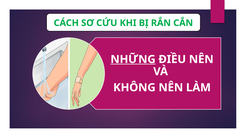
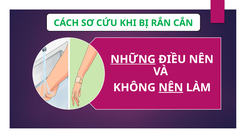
NÊN at (171, 88) underline: none -> present
